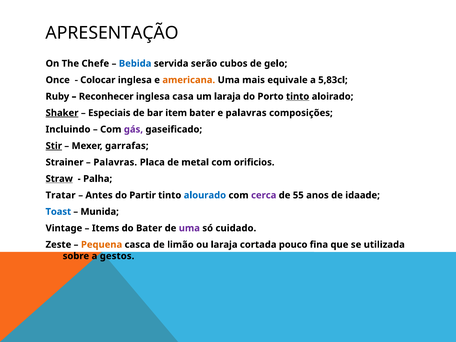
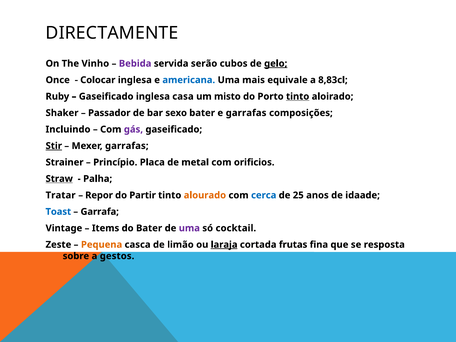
APRESENTAÇÃO: APRESENTAÇÃO -> DIRECTAMENTE
Chefe: Chefe -> Vinho
Bebida colour: blue -> purple
gelo underline: none -> present
americana colour: orange -> blue
5,83cl: 5,83cl -> 8,83cl
Reconhecer at (106, 96): Reconhecer -> Gaseificado
um laraja: laraja -> misto
Shaker underline: present -> none
Especiais: Especiais -> Passador
item: item -> sexo
e palavras: palavras -> garrafas
Palavras at (115, 162): Palavras -> Princípio
Antes: Antes -> Repor
alourado colour: blue -> orange
cerca colour: purple -> blue
55: 55 -> 25
Munida: Munida -> Garrafa
cuidado: cuidado -> cocktail
laraja at (224, 245) underline: none -> present
pouco: pouco -> frutas
utilizada: utilizada -> resposta
